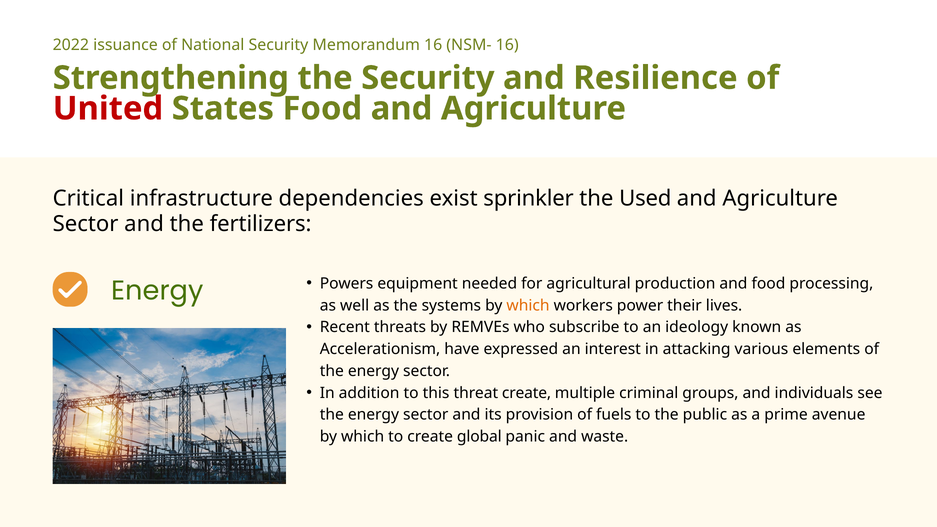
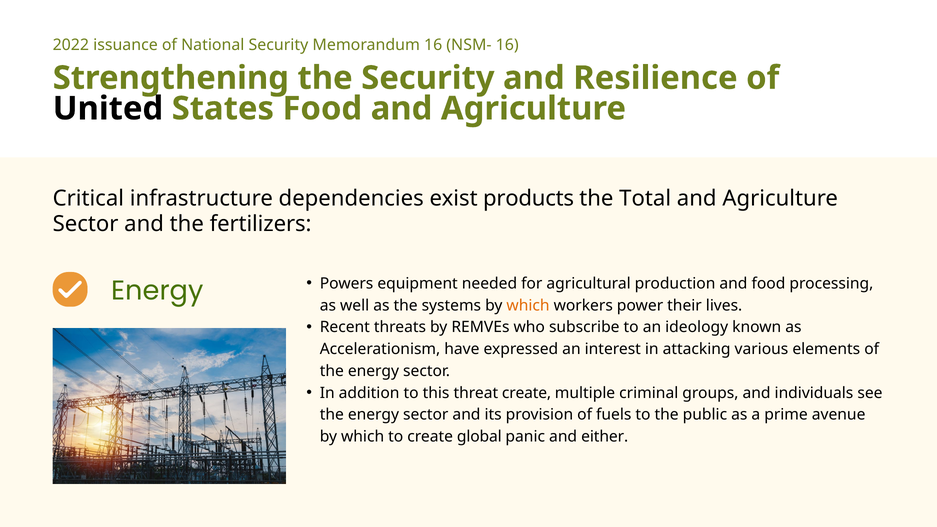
United colour: red -> black
sprinkler: sprinkler -> products
Used: Used -> Total
waste: waste -> either
